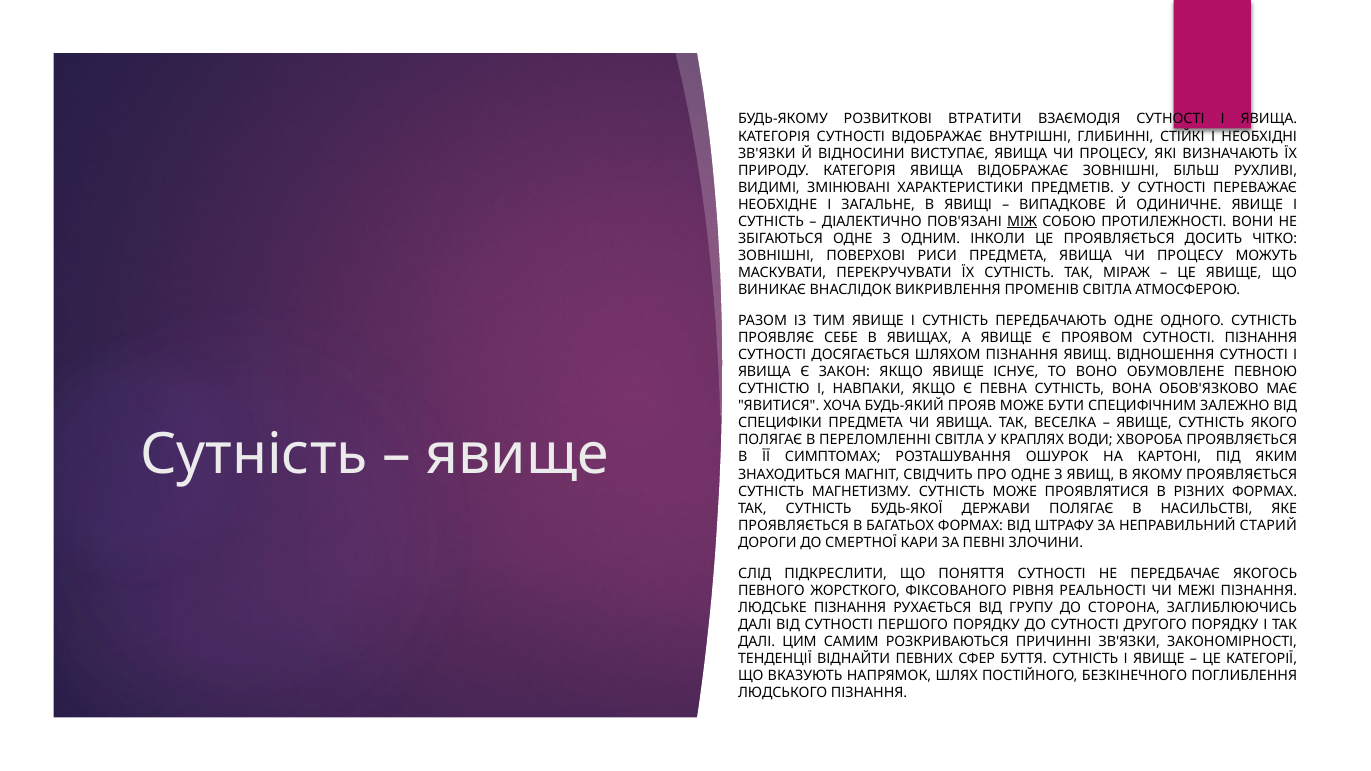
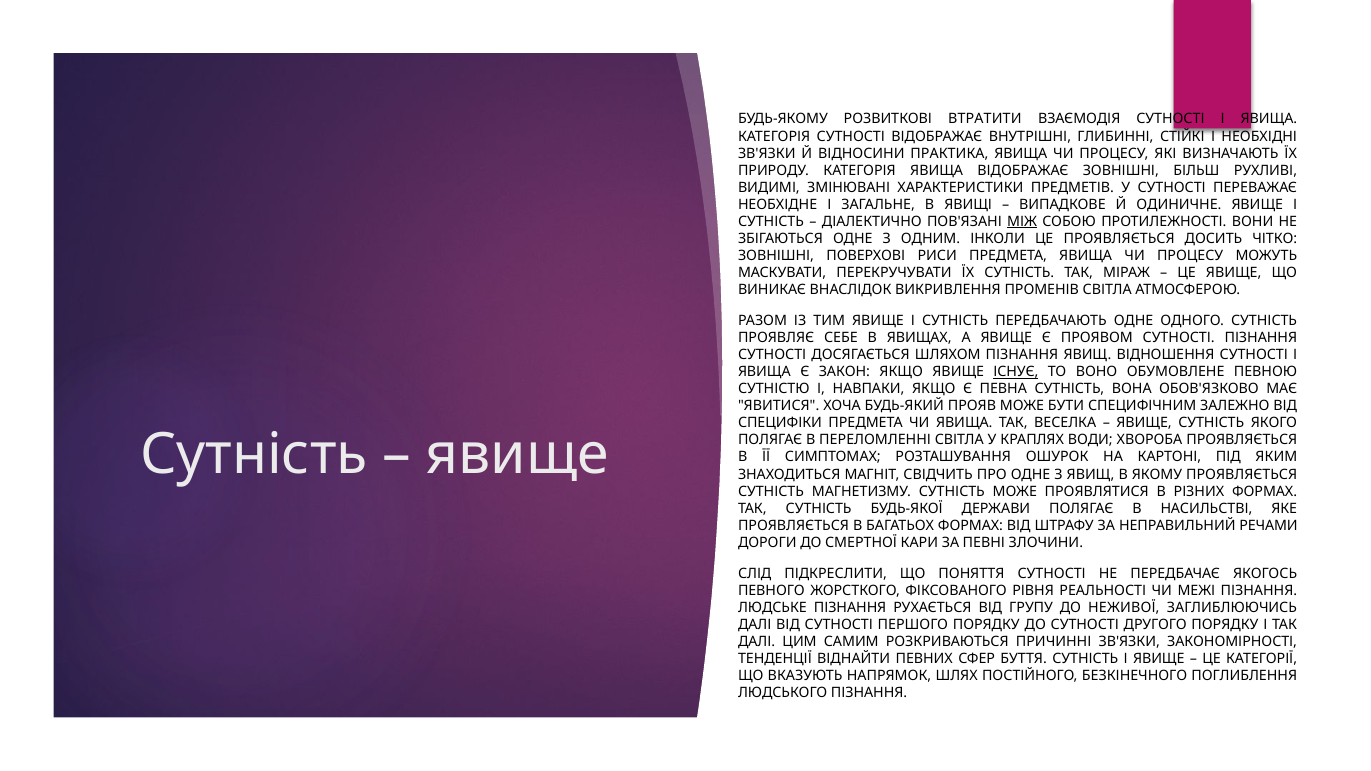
ВИСТУПАЄ: ВИСТУПАЄ -> ПРАКТИКА
ІСНУЄ underline: none -> present
СТАРИЙ: СТАРИЙ -> РЕЧАМИ
СТОРОНА: СТОРОНА -> НЕЖИВОЇ
